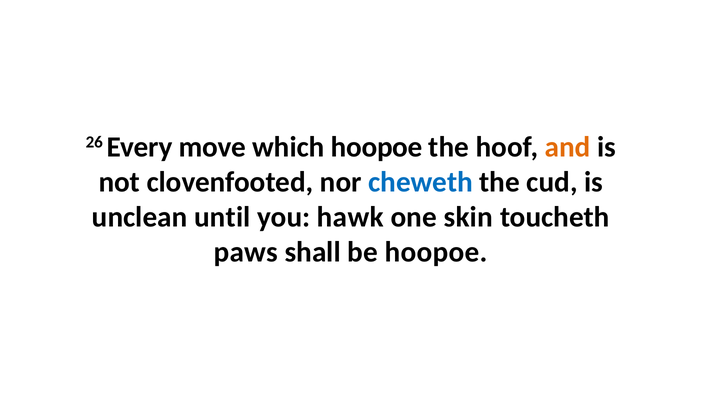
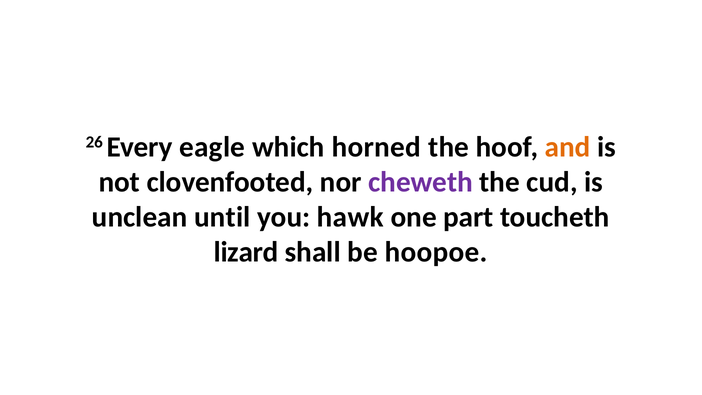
move: move -> eagle
which hoopoe: hoopoe -> horned
cheweth colour: blue -> purple
skin: skin -> part
paws: paws -> lizard
